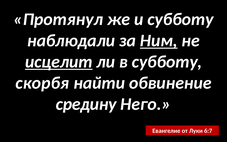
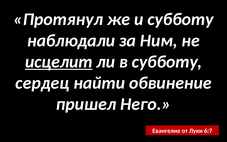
Ним underline: present -> none
скорбя: скорбя -> сердец
средину: средину -> пришел
